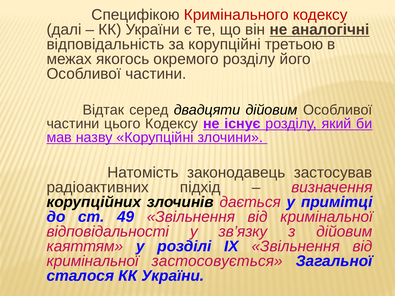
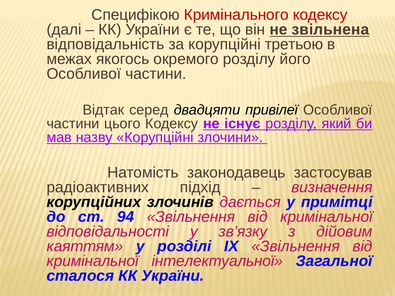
аналогічні: аналогічні -> звільнена
двадцяти дійовим: дійовим -> привілеї
49: 49 -> 94
застосовується: застосовується -> інтелектуальної
